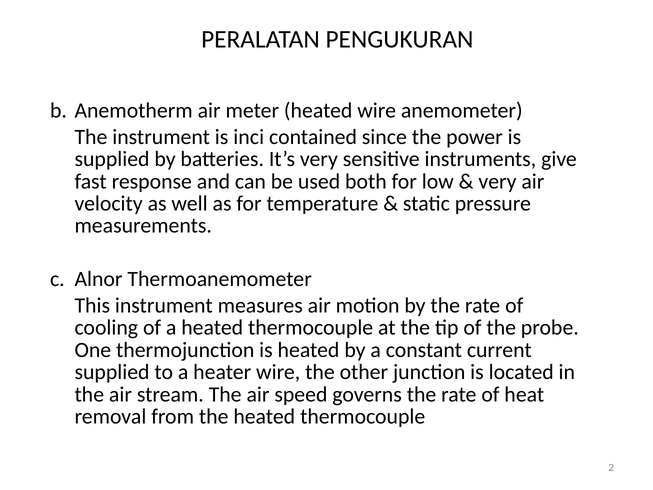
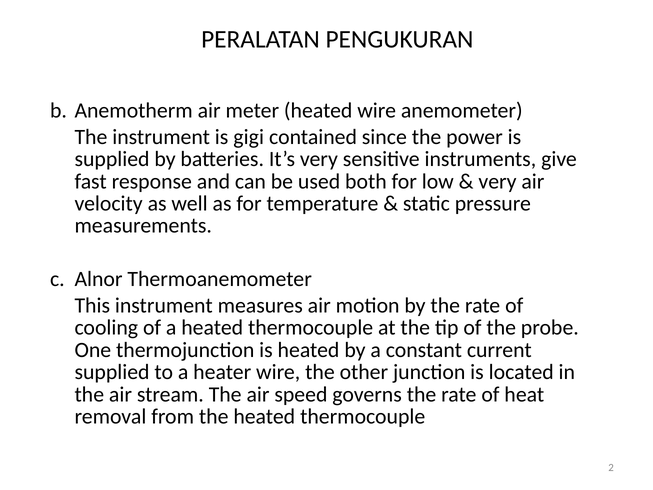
inci: inci -> gigi
